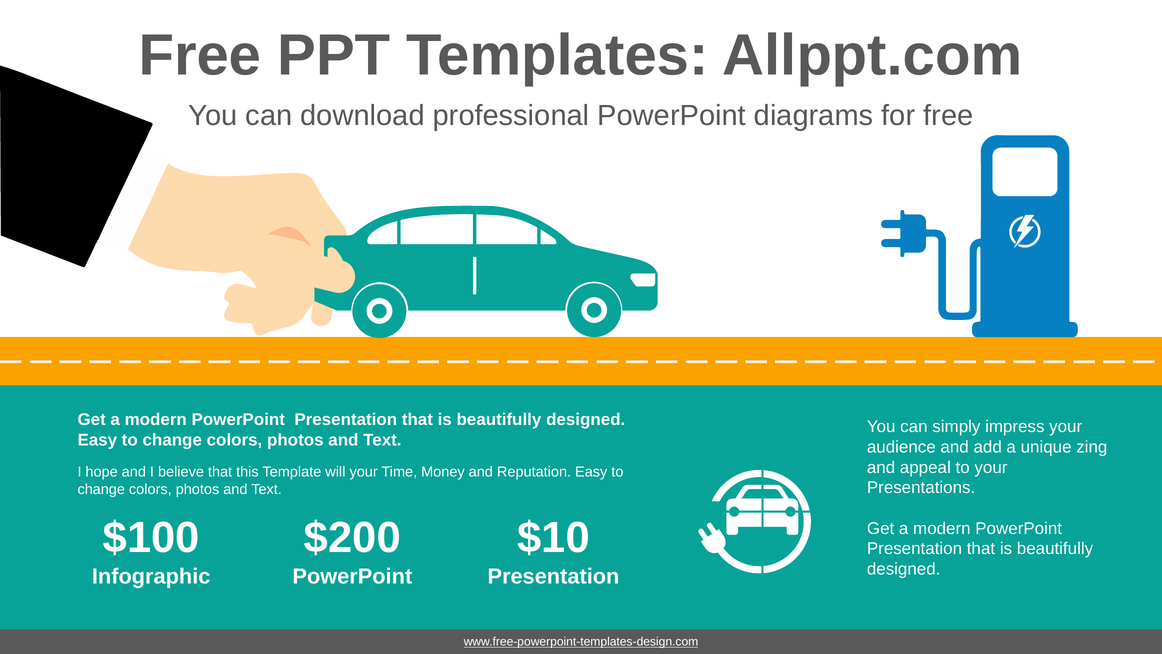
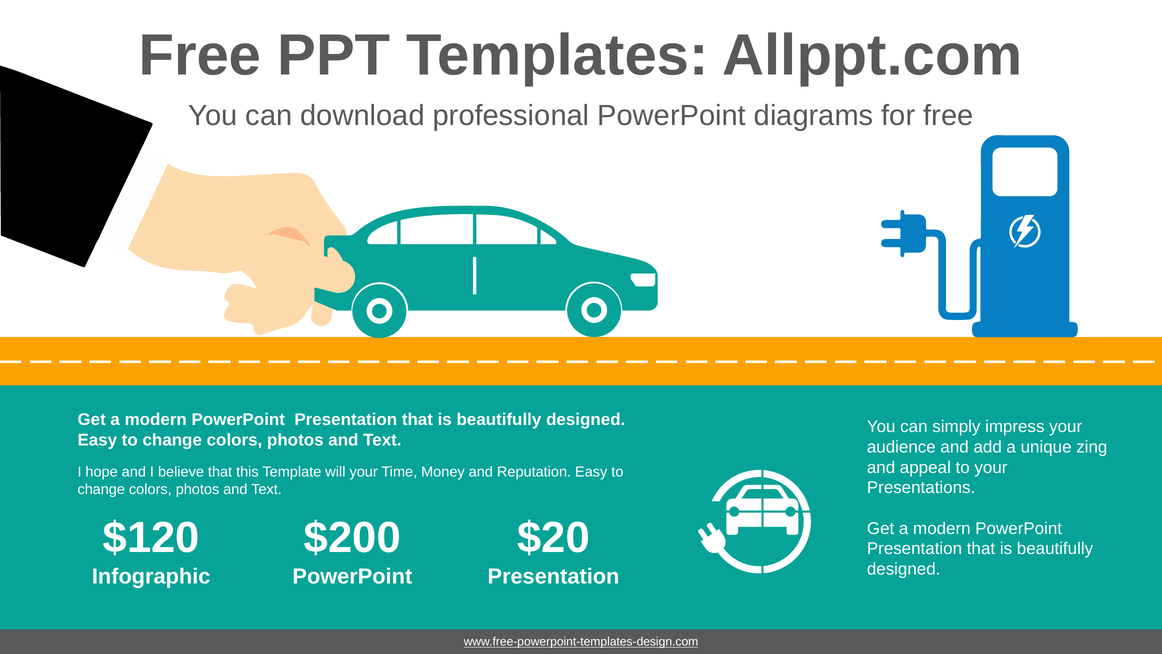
$100: $100 -> $120
$10: $10 -> $20
